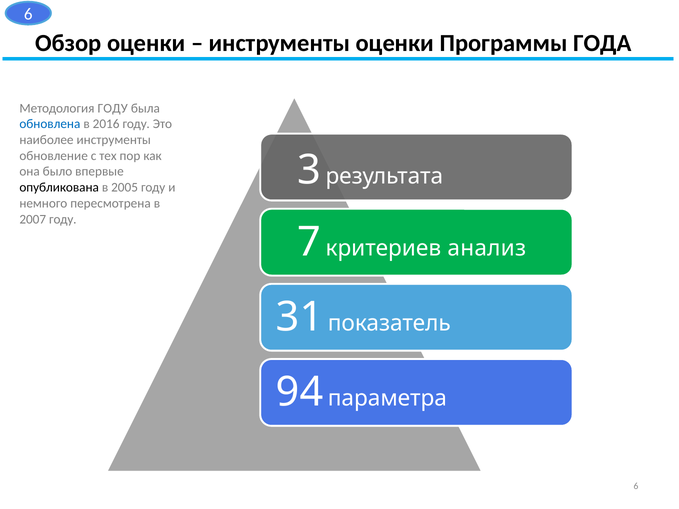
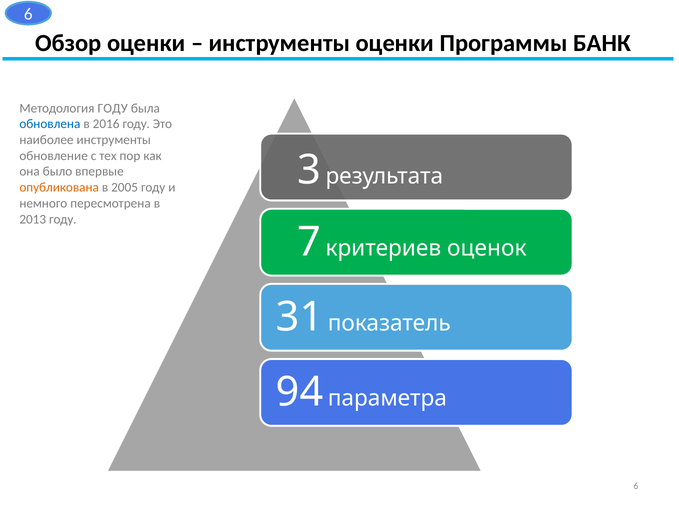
ГОДА: ГОДА -> БАНК
опубликована colour: black -> orange
2007: 2007 -> 2013
анализ: анализ -> оценок
